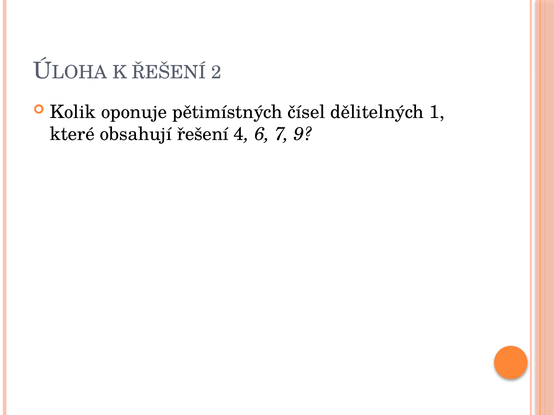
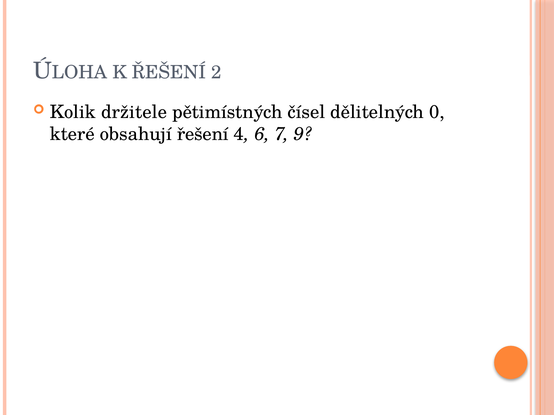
oponuje: oponuje -> držitele
1: 1 -> 0
